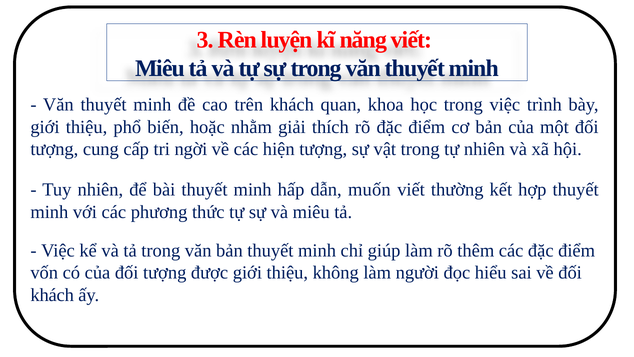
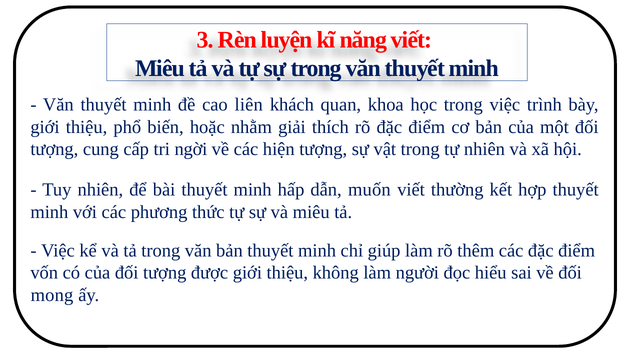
trên: trên -> liên
khách at (52, 295): khách -> mong
